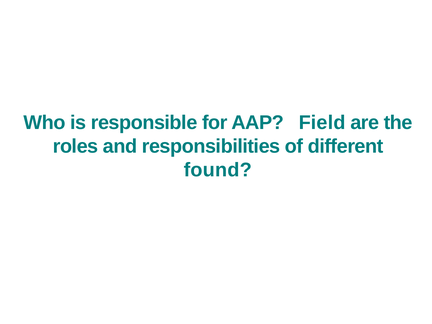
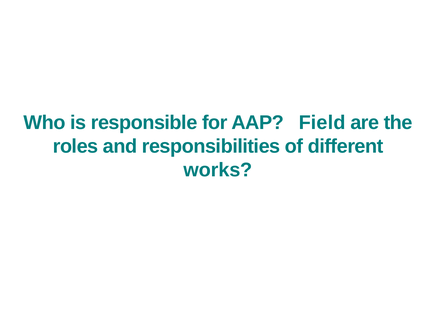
found: found -> works
